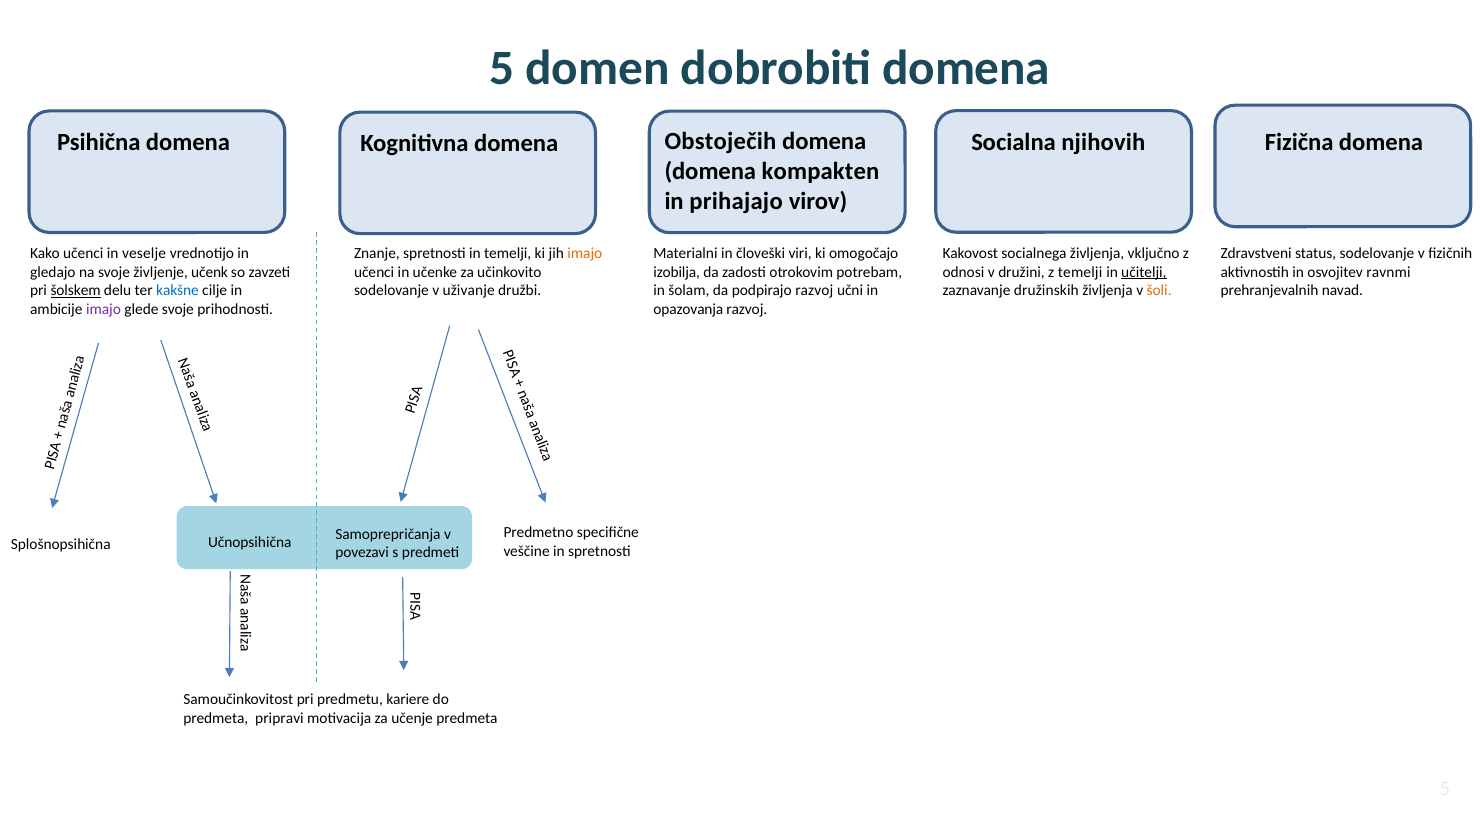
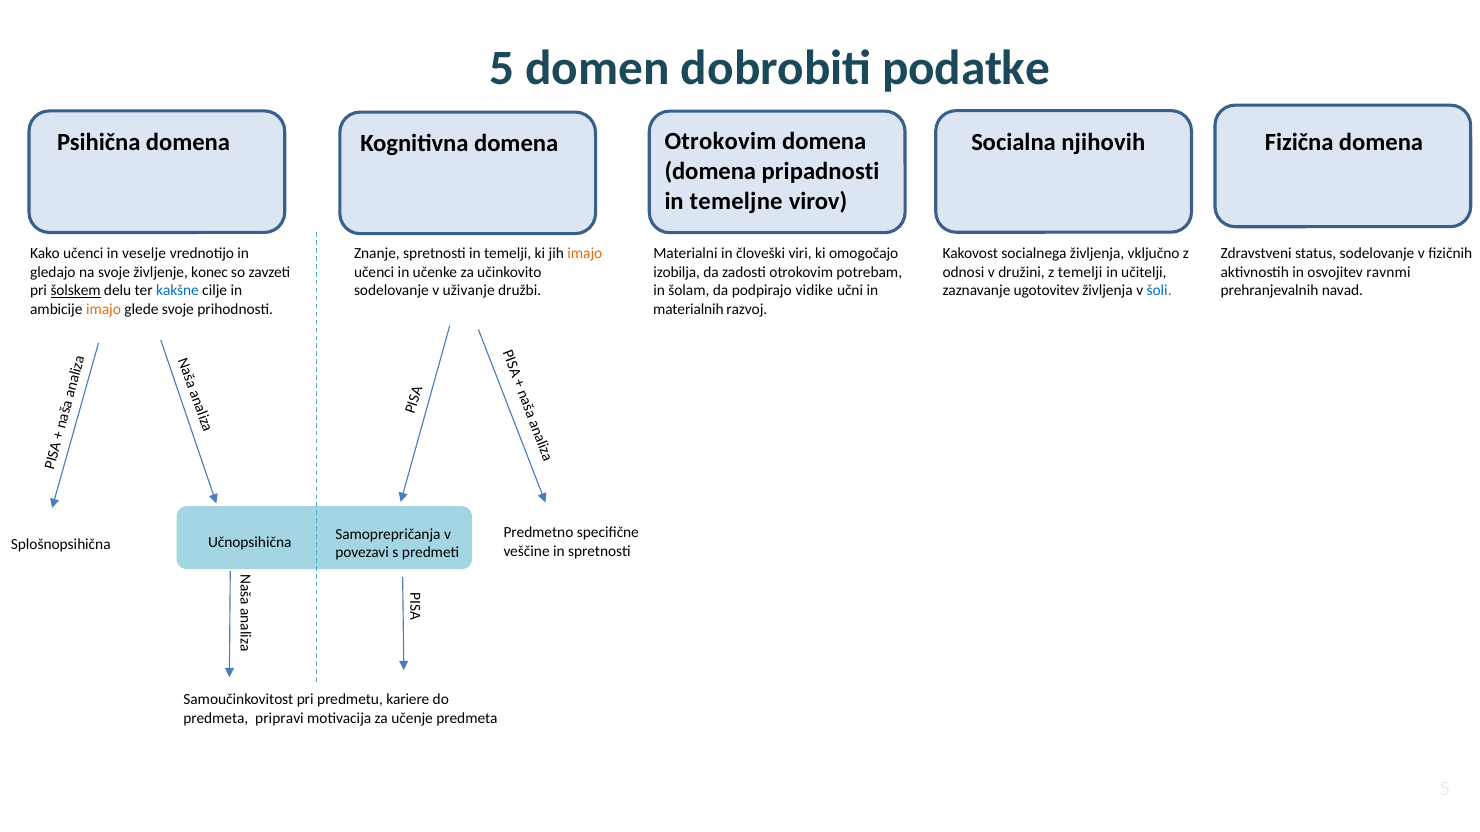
dobrobiti domena: domena -> podatke
Obstoječih at (720, 142): Obstoječih -> Otrokovim
kompakten: kompakten -> pripadnosti
prihajajo: prihajajo -> temeljne
učitelji underline: present -> none
učenk: učenk -> konec
družinskih: družinskih -> ugotovitev
šoli colour: orange -> blue
podpirajo razvoj: razvoj -> vidike
imajo at (103, 310) colour: purple -> orange
opazovanja: opazovanja -> materialnih
